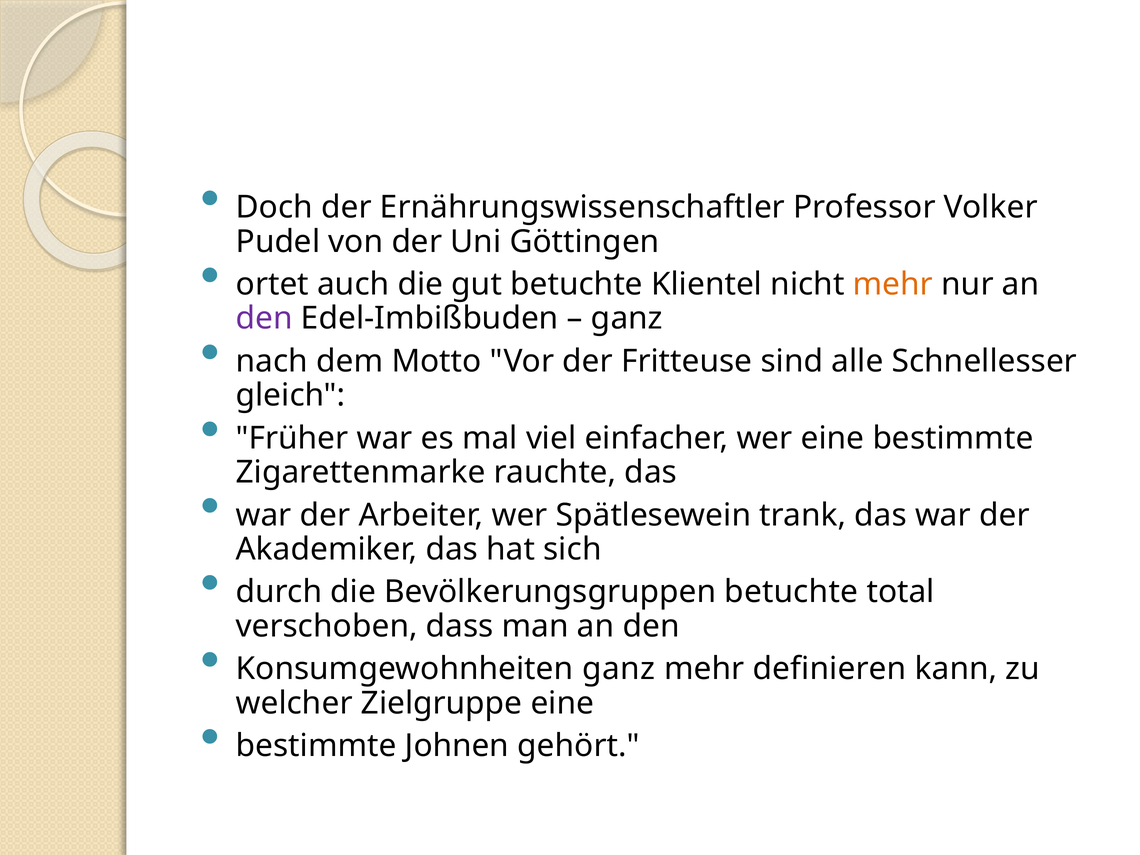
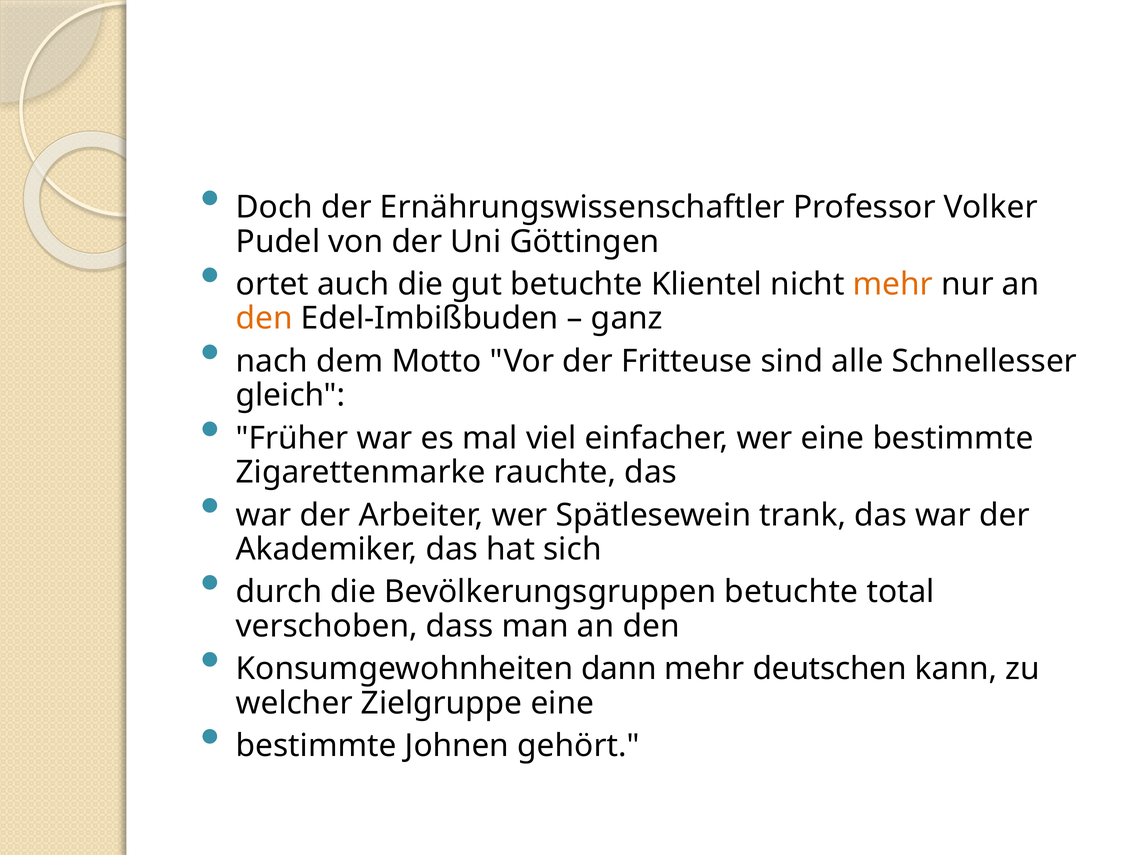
den at (264, 318) colour: purple -> orange
Konsumgewohnheiten ganz: ganz -> dann
definieren: definieren -> deutschen
